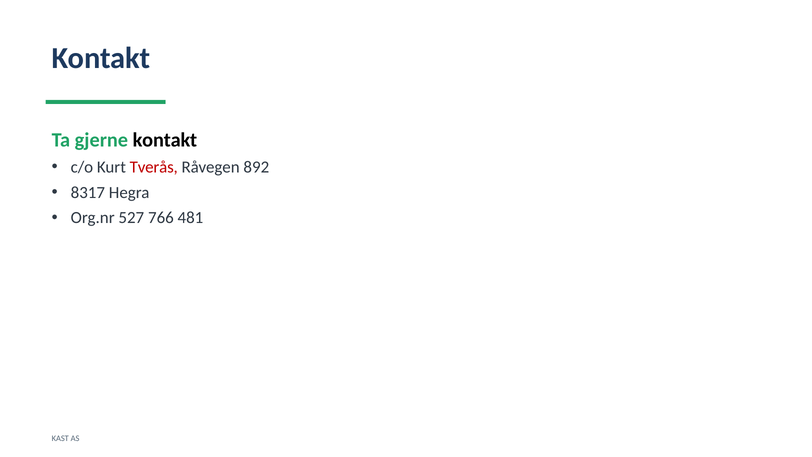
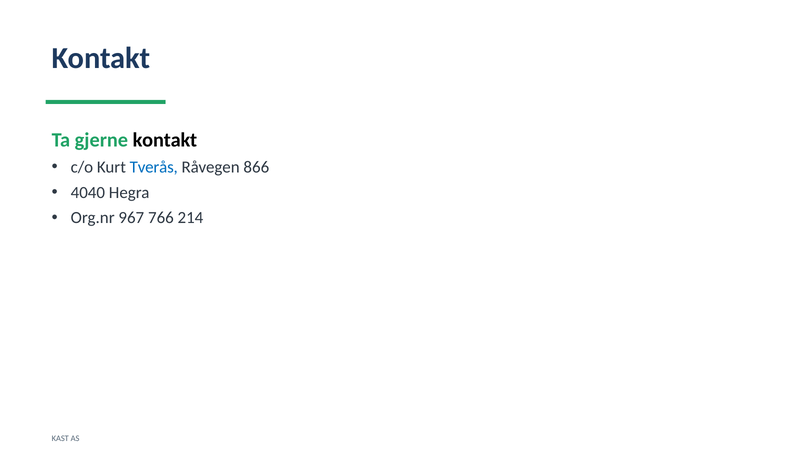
Tverås colour: red -> blue
892: 892 -> 866
8317: 8317 -> 4040
527: 527 -> 967
481: 481 -> 214
